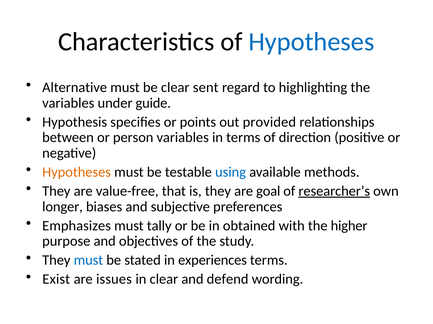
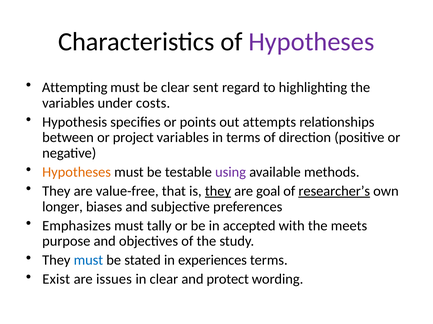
Hypotheses at (311, 42) colour: blue -> purple
Alternative: Alternative -> Attempting
guide: guide -> costs
provided: provided -> attempts
person: person -> project
using colour: blue -> purple
they at (218, 191) underline: none -> present
obtained: obtained -> accepted
higher: higher -> meets
defend: defend -> protect
